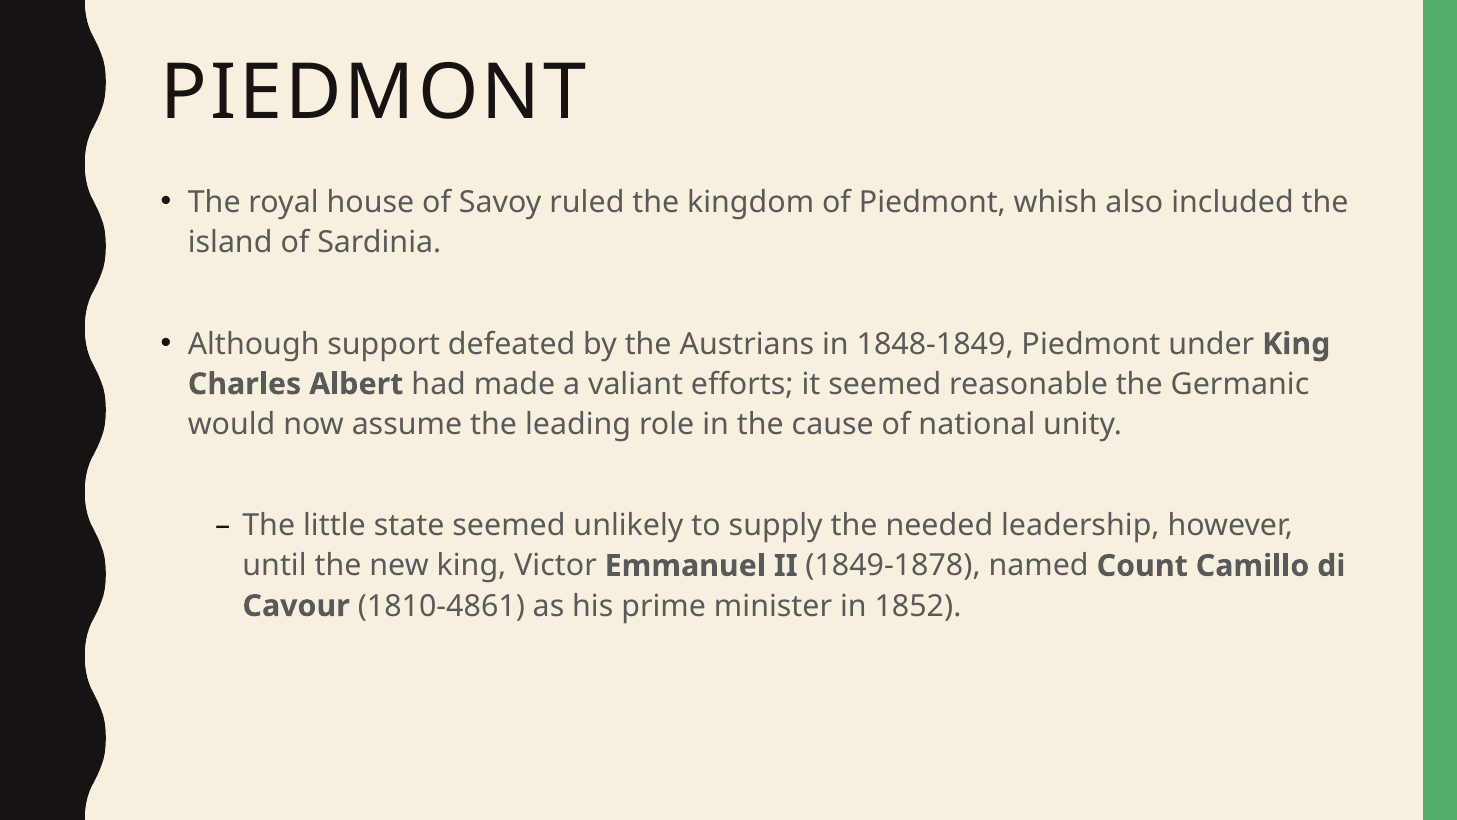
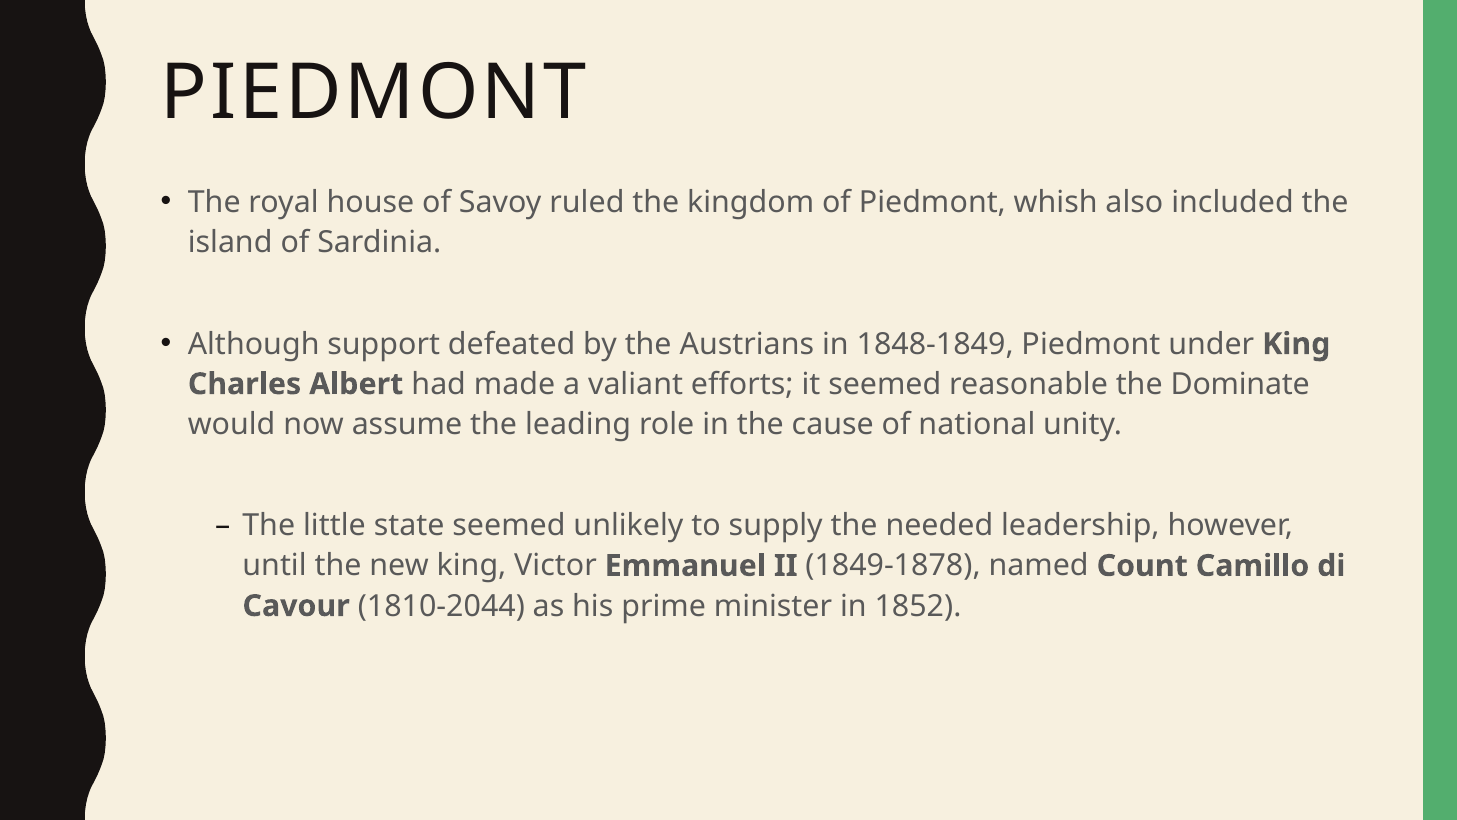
Germanic: Germanic -> Dominate
1810-4861: 1810-4861 -> 1810-2044
